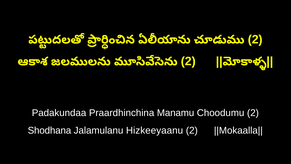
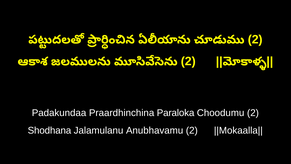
Manamu: Manamu -> Paraloka
Hizkeeyaanu: Hizkeeyaanu -> Anubhavamu
